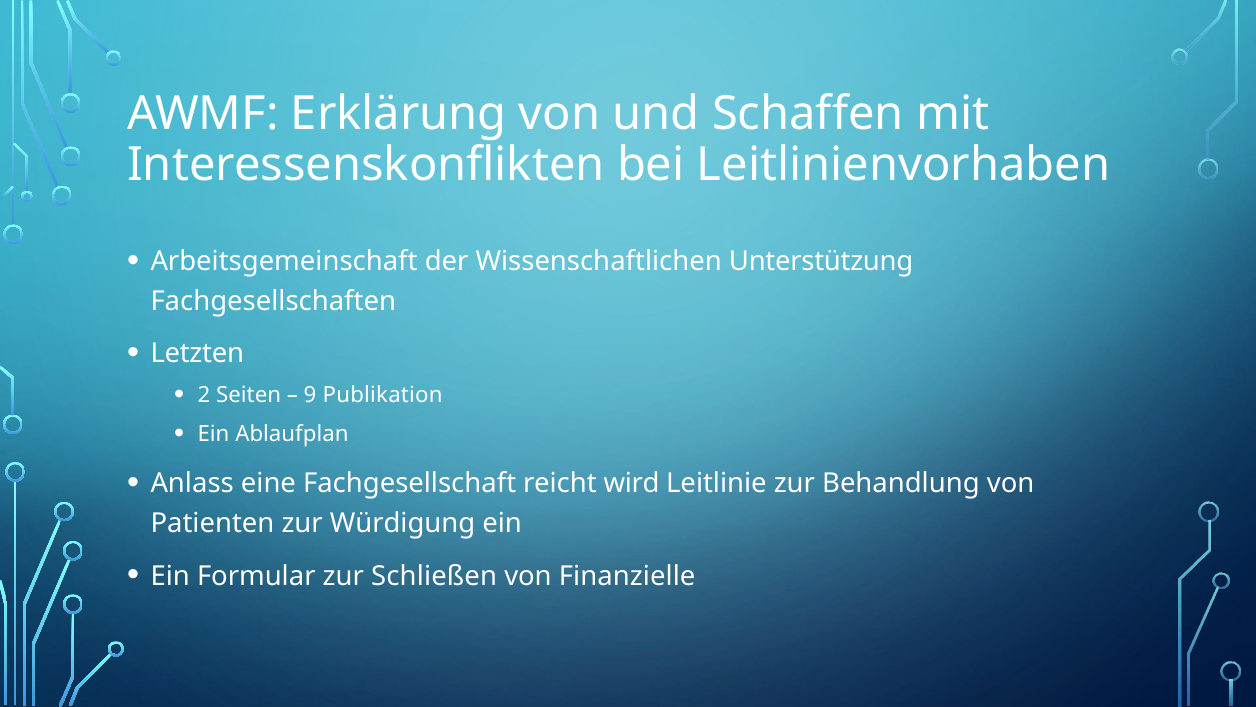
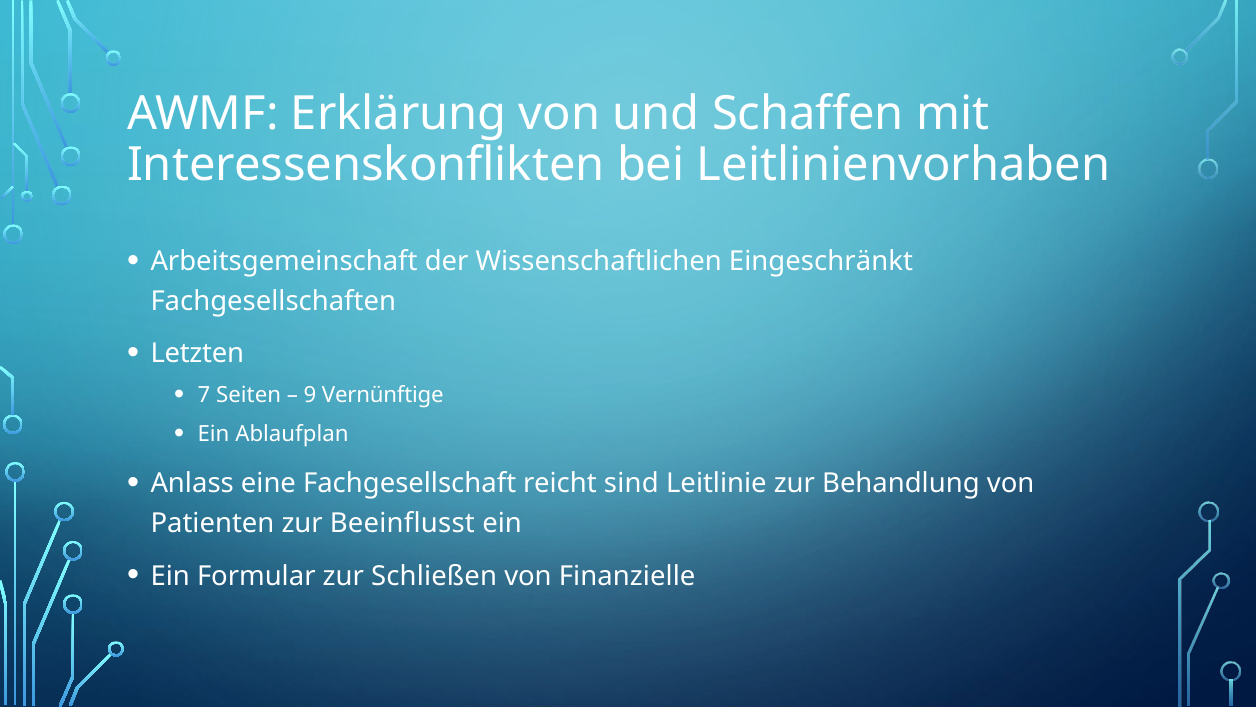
Unterstützung: Unterstützung -> Eingeschränkt
2: 2 -> 7
Publikation: Publikation -> Vernünftige
wird: wird -> sind
Würdigung: Würdigung -> Beeinflusst
